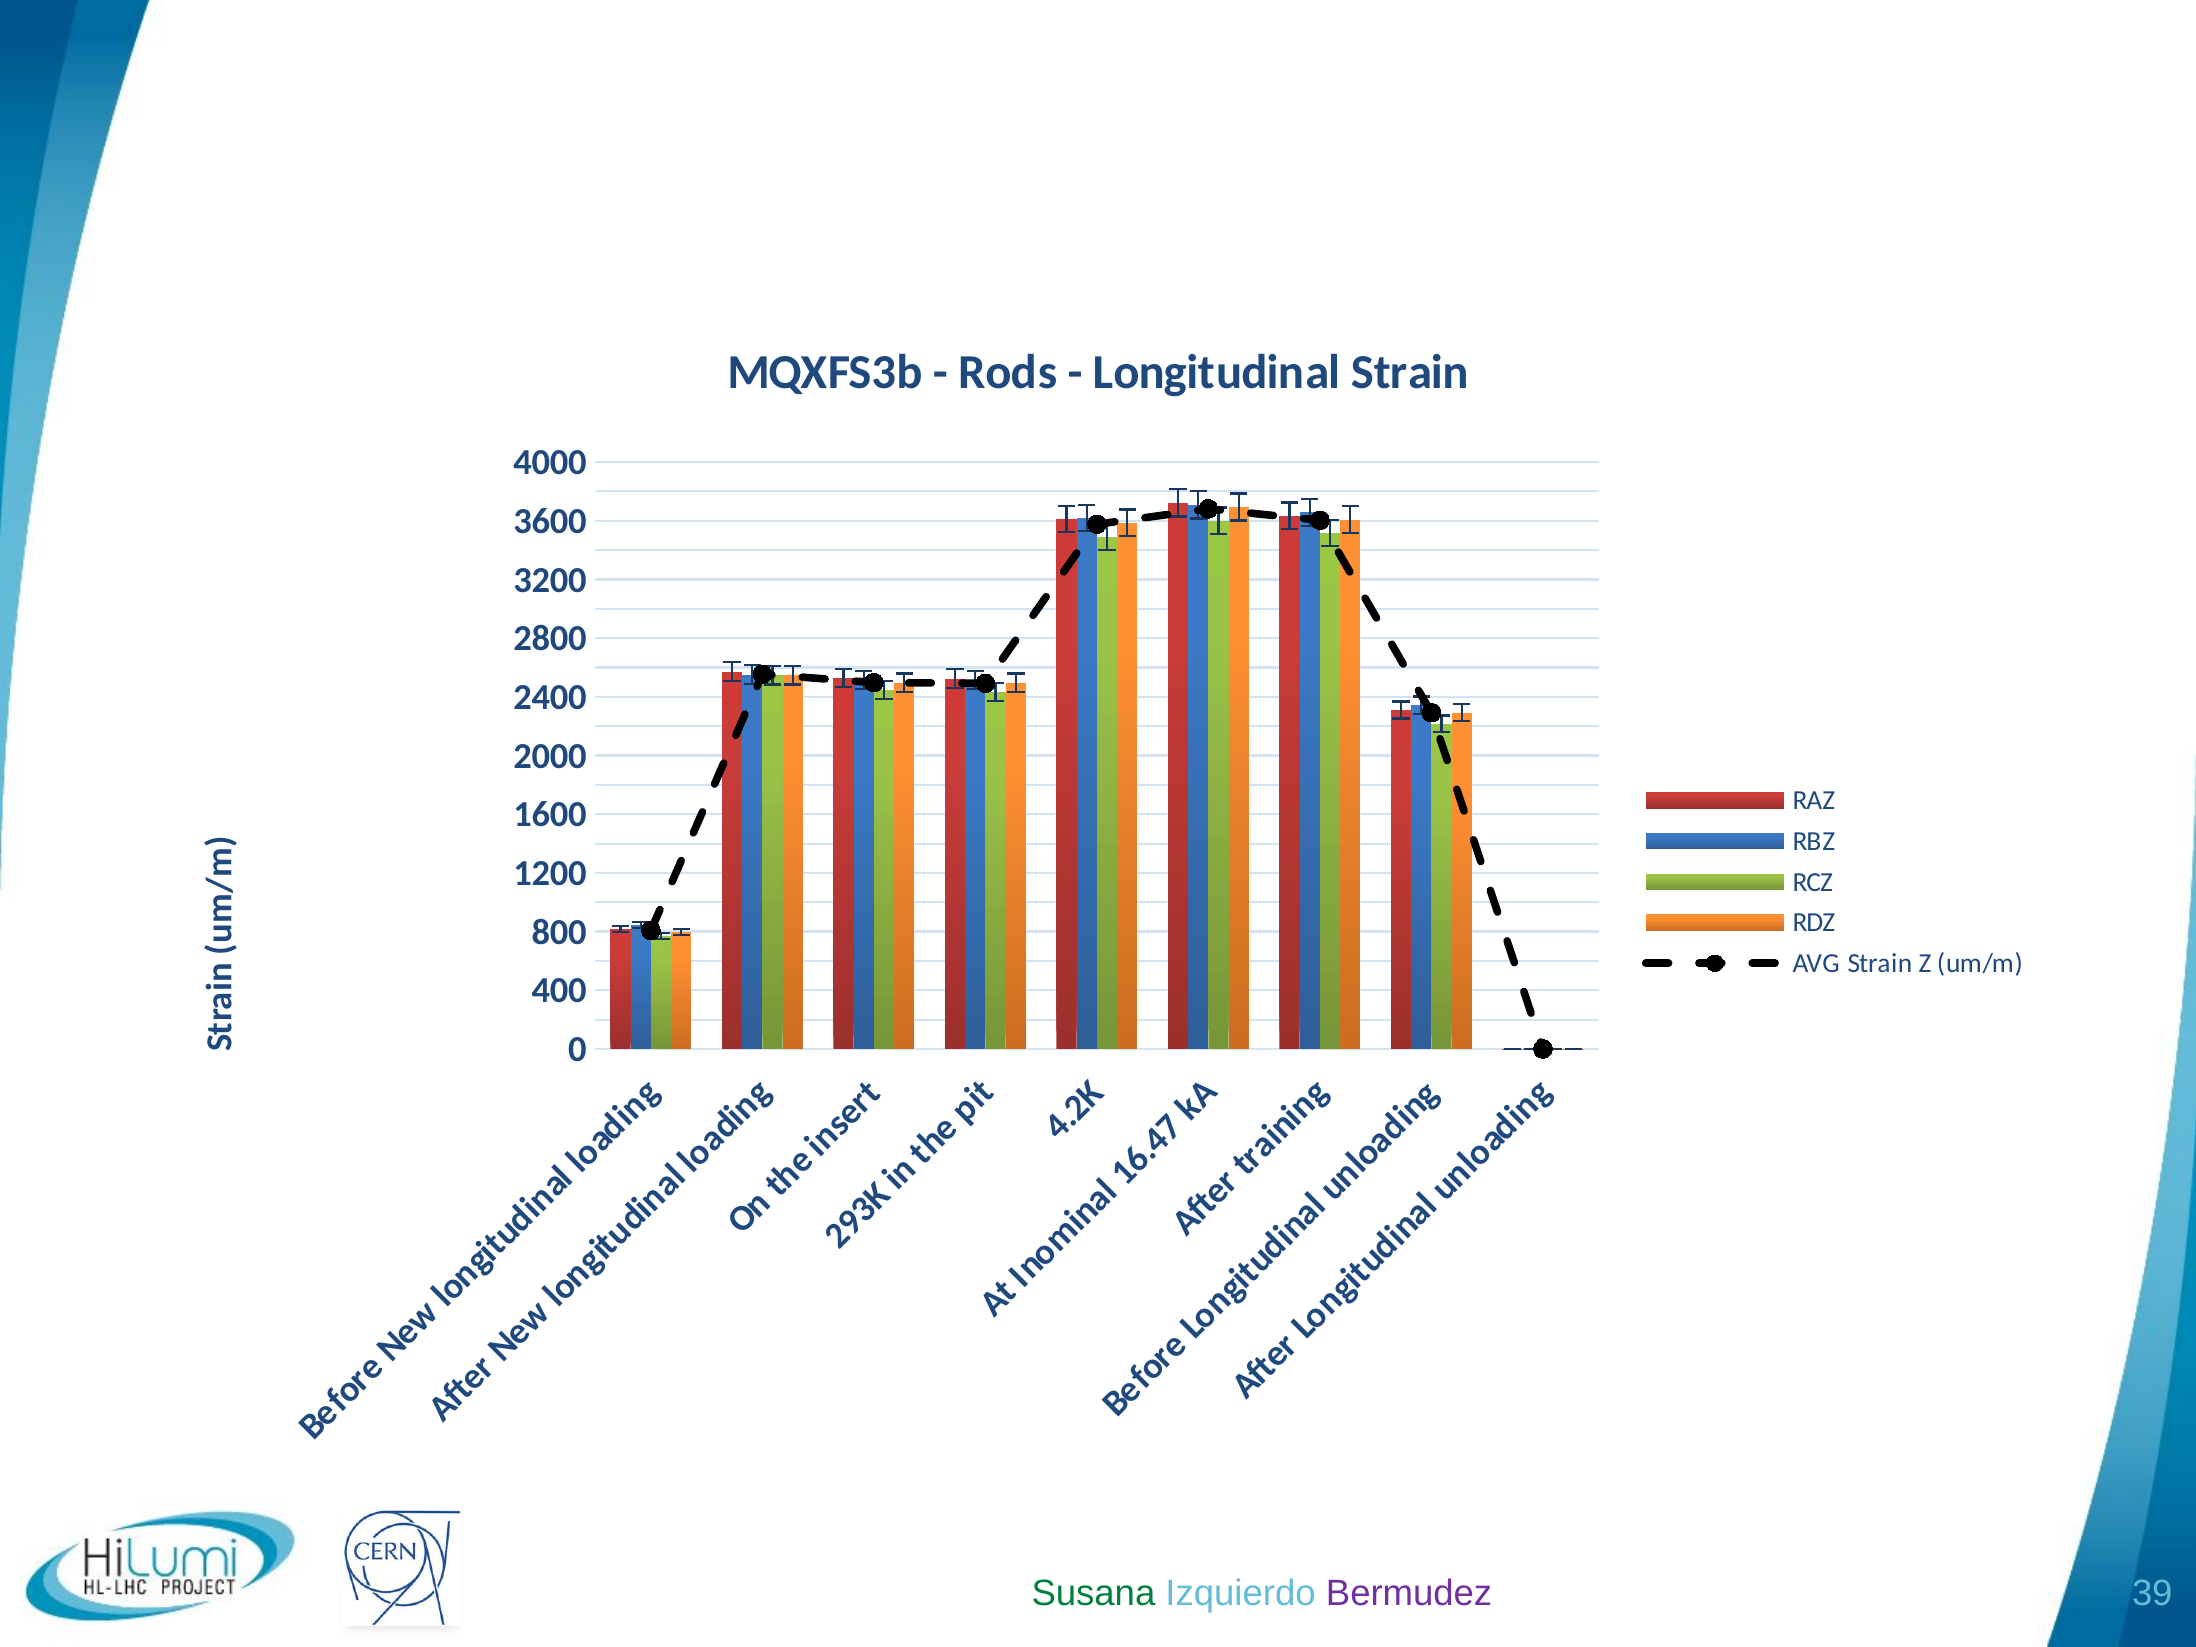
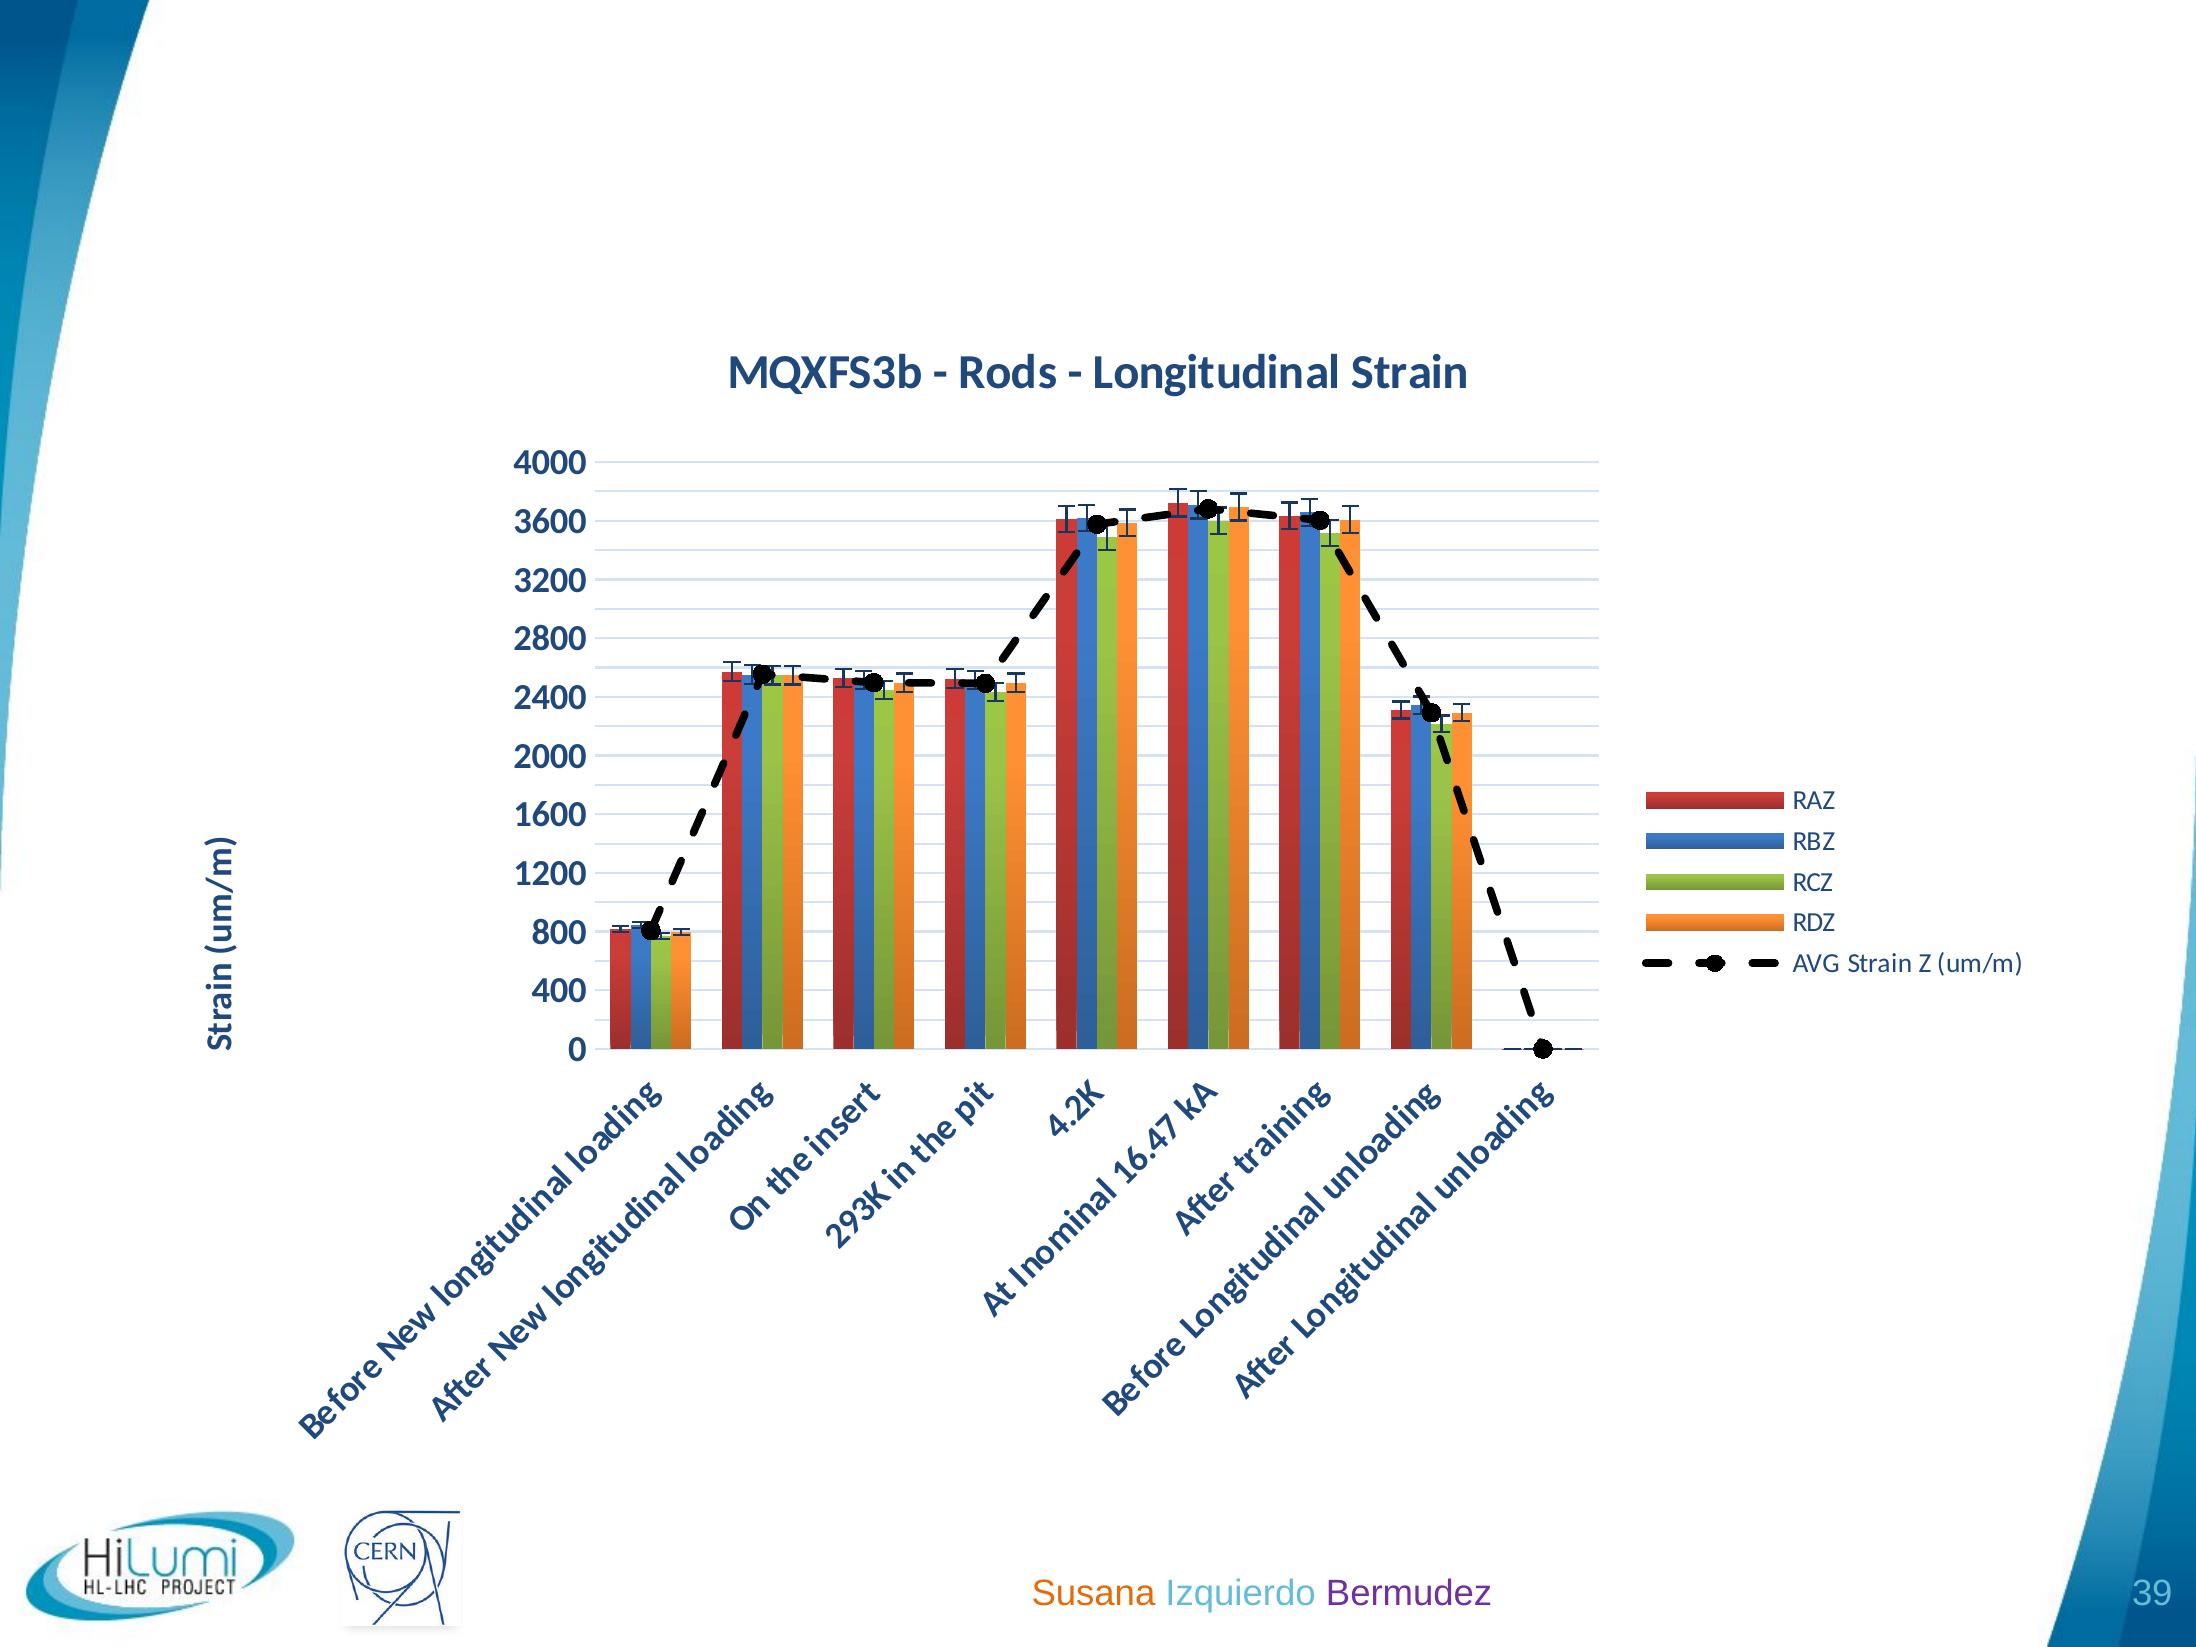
Susana colour: green -> orange
